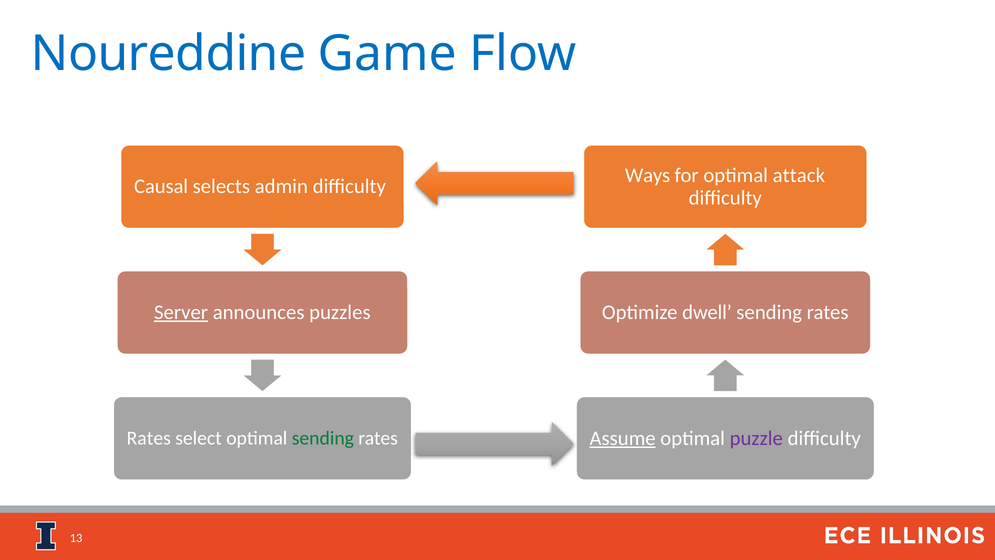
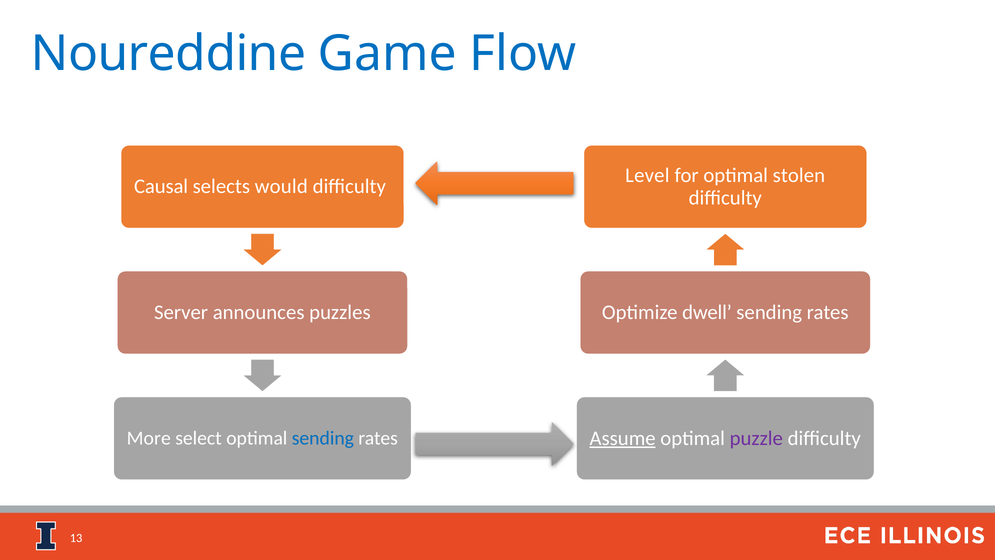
Ways: Ways -> Level
attack: attack -> stolen
admin: admin -> would
Server underline: present -> none
Rates at (149, 438): Rates -> More
sending at (323, 438) colour: green -> blue
